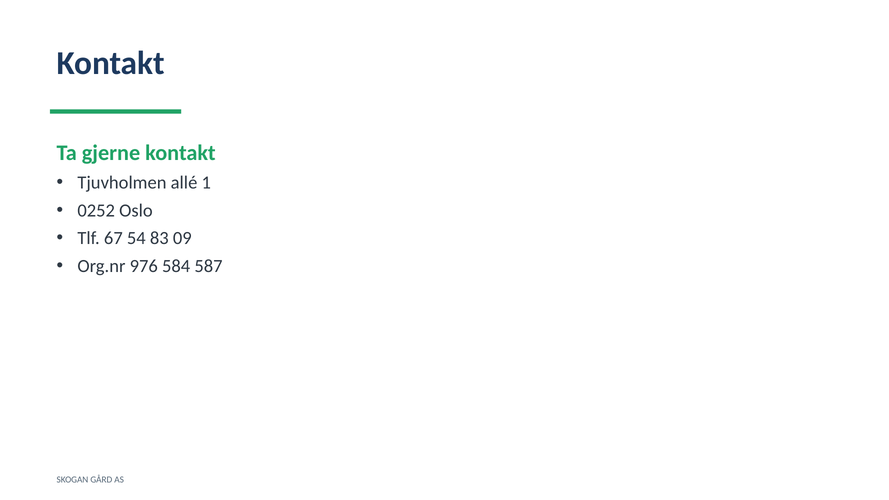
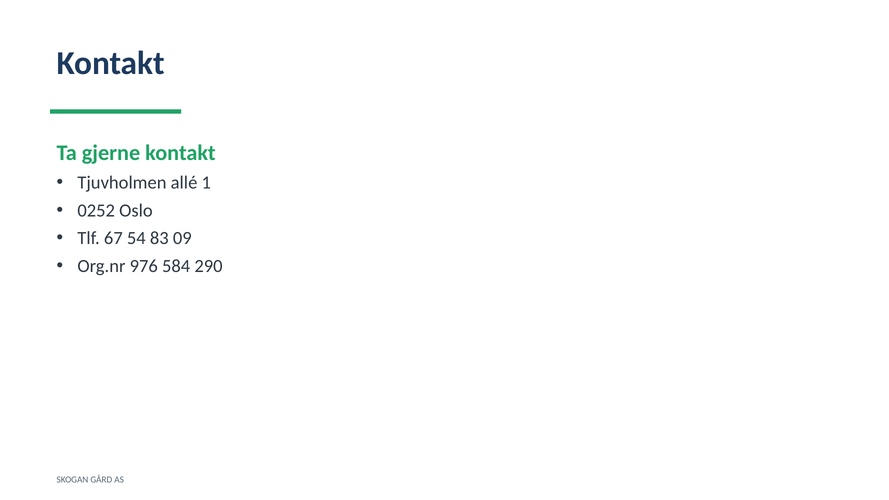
587: 587 -> 290
